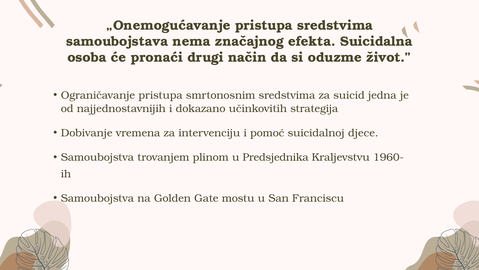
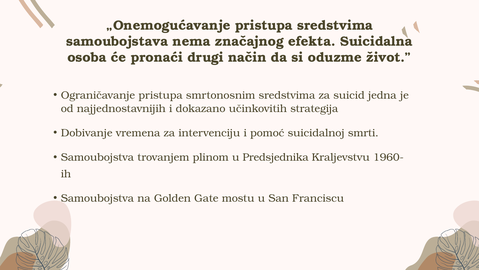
djece: djece -> smrti
